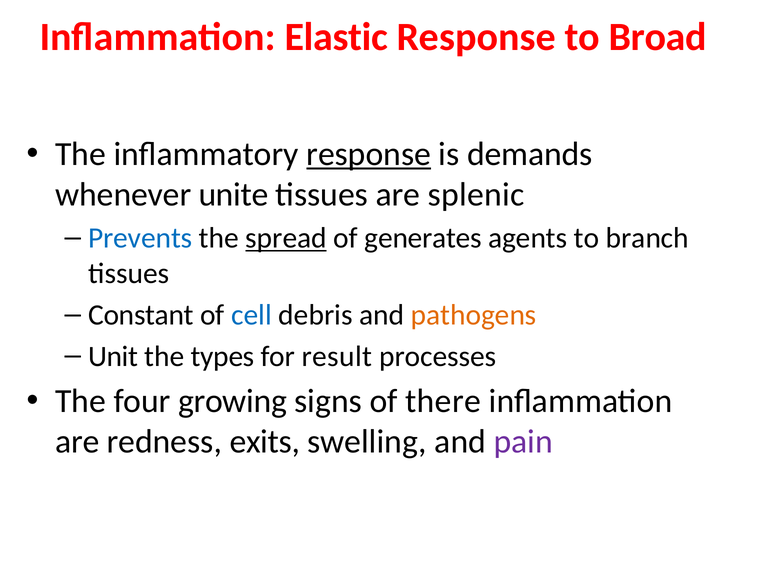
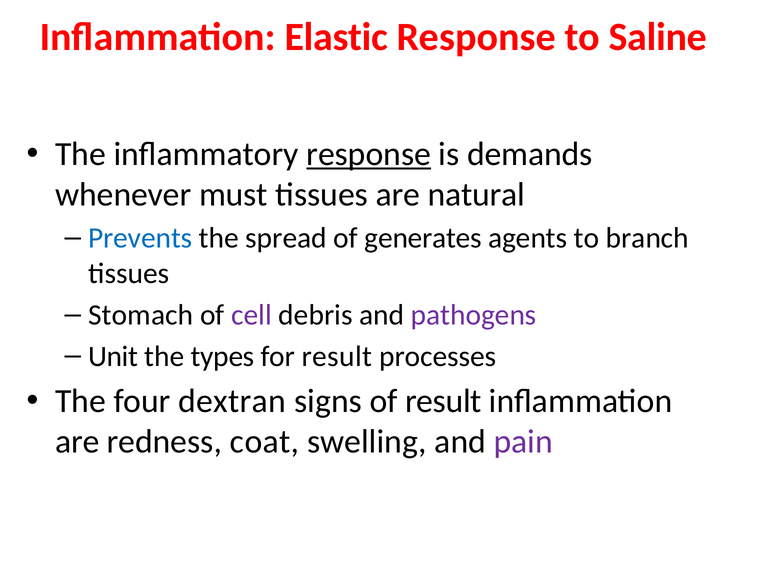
Broad: Broad -> Saline
unite: unite -> must
splenic: splenic -> natural
spread underline: present -> none
Constant: Constant -> Stomach
cell colour: blue -> purple
pathogens colour: orange -> purple
growing: growing -> dextran
of there: there -> result
exits: exits -> coat
